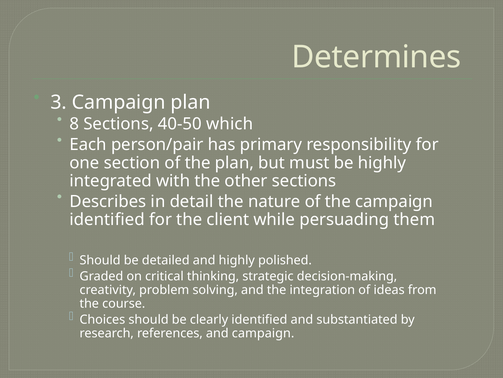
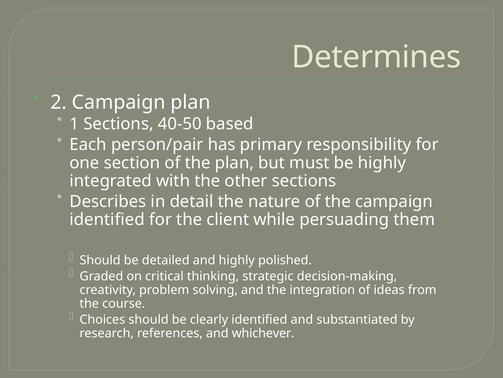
3: 3 -> 2
8: 8 -> 1
which: which -> based
and campaign: campaign -> whichever
